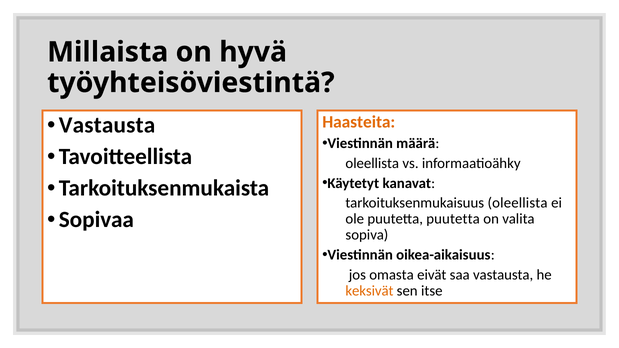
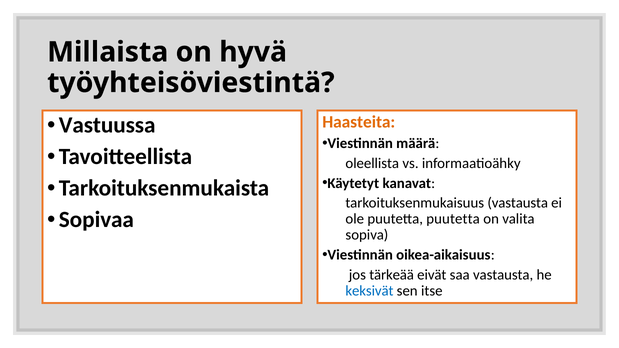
Vastausta at (107, 125): Vastausta -> Vastuussa
tarkoituksenmukaisuus oleellista: oleellista -> vastausta
omasta: omasta -> tärkeää
keksivät colour: orange -> blue
